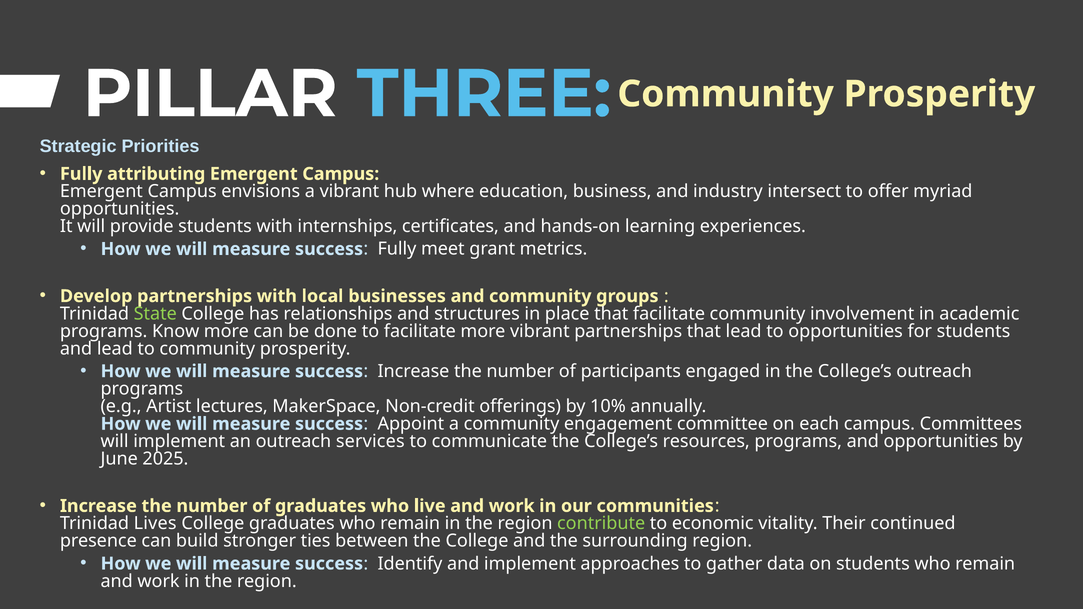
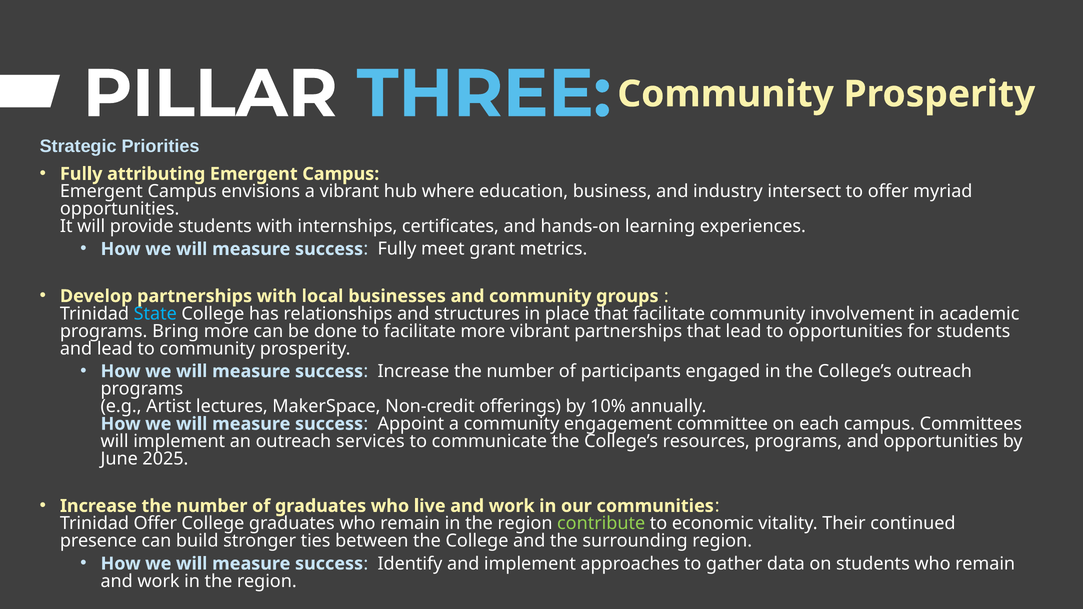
State colour: light green -> light blue
Know: Know -> Bring
Trinidad Lives: Lives -> Offer
